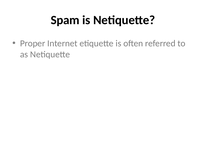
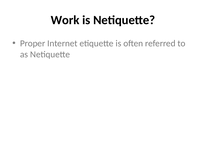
Spam: Spam -> Work
